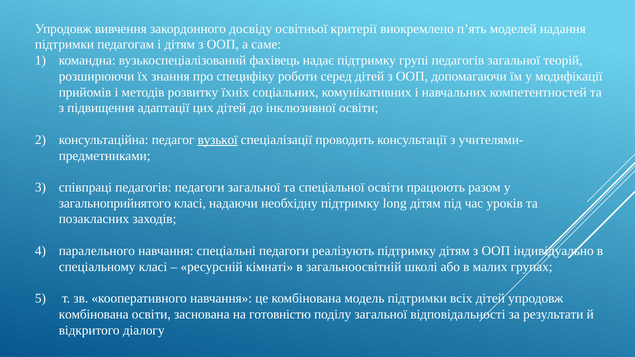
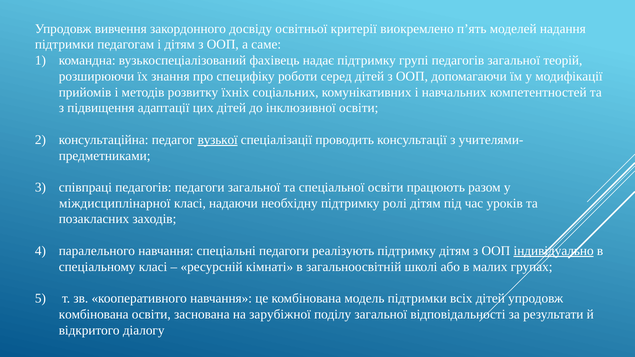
загальноприйнятого: загальноприйнятого -> міждисциплінарної
long: long -> ролі
індивідуально underline: none -> present
готовністю: готовністю -> зарубіжної
